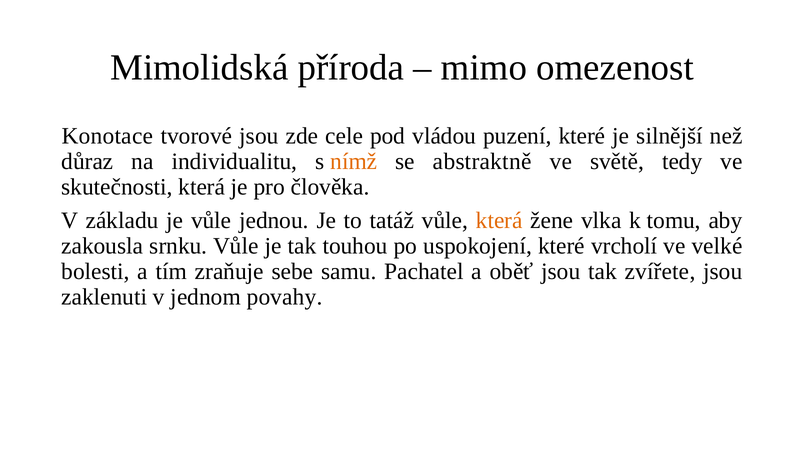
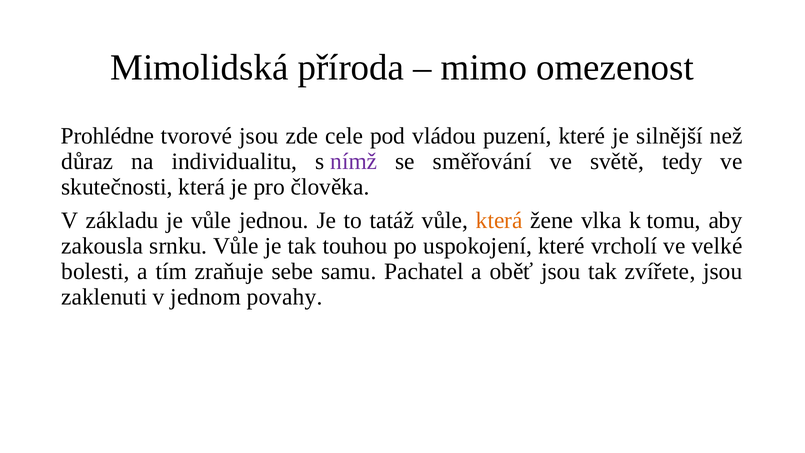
Konotace: Konotace -> Prohlédne
nímž colour: orange -> purple
abstraktně: abstraktně -> směřování
